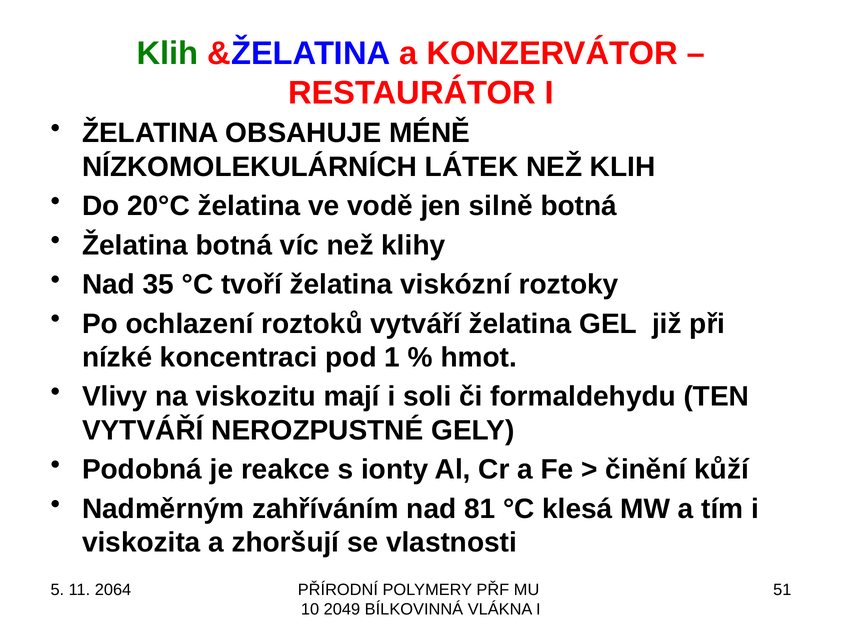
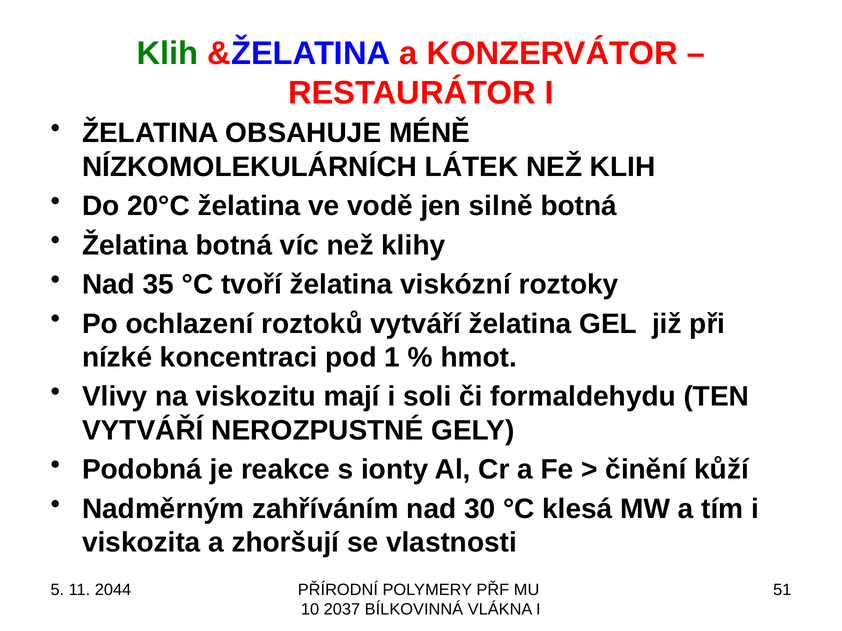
81: 81 -> 30
2064: 2064 -> 2044
2049: 2049 -> 2037
